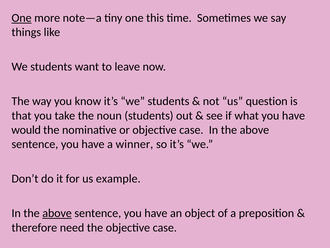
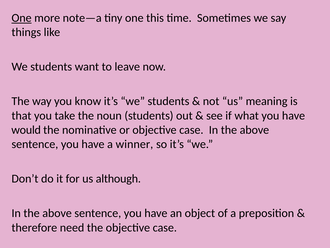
question: question -> meaning
example: example -> although
above at (57, 213) underline: present -> none
